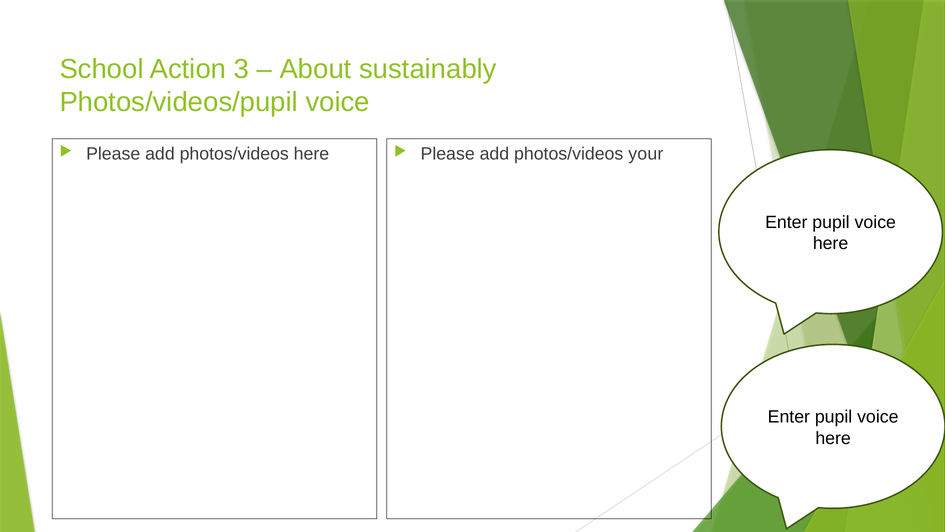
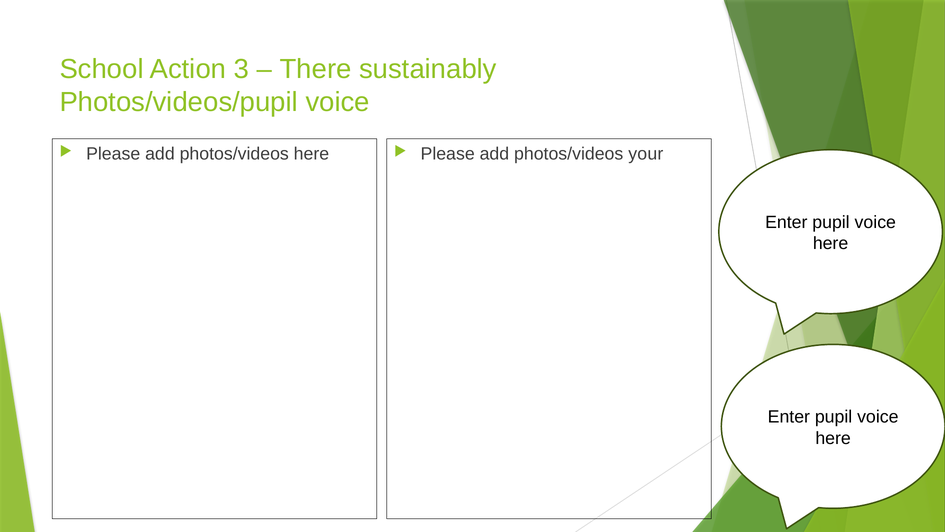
About: About -> There
